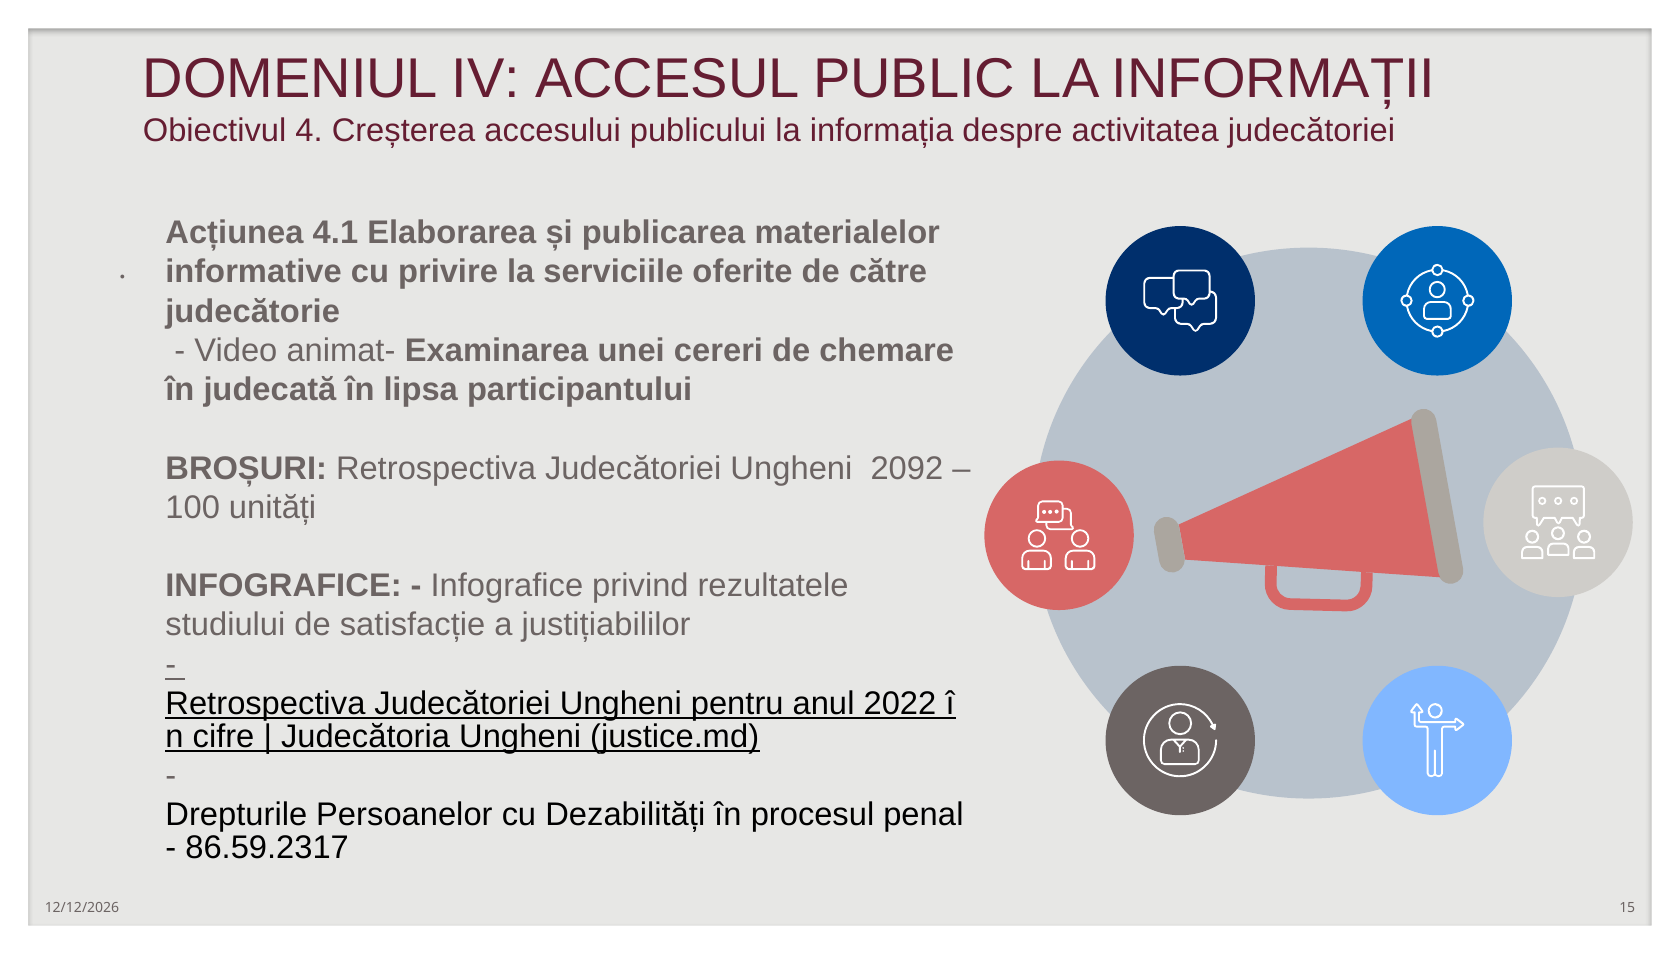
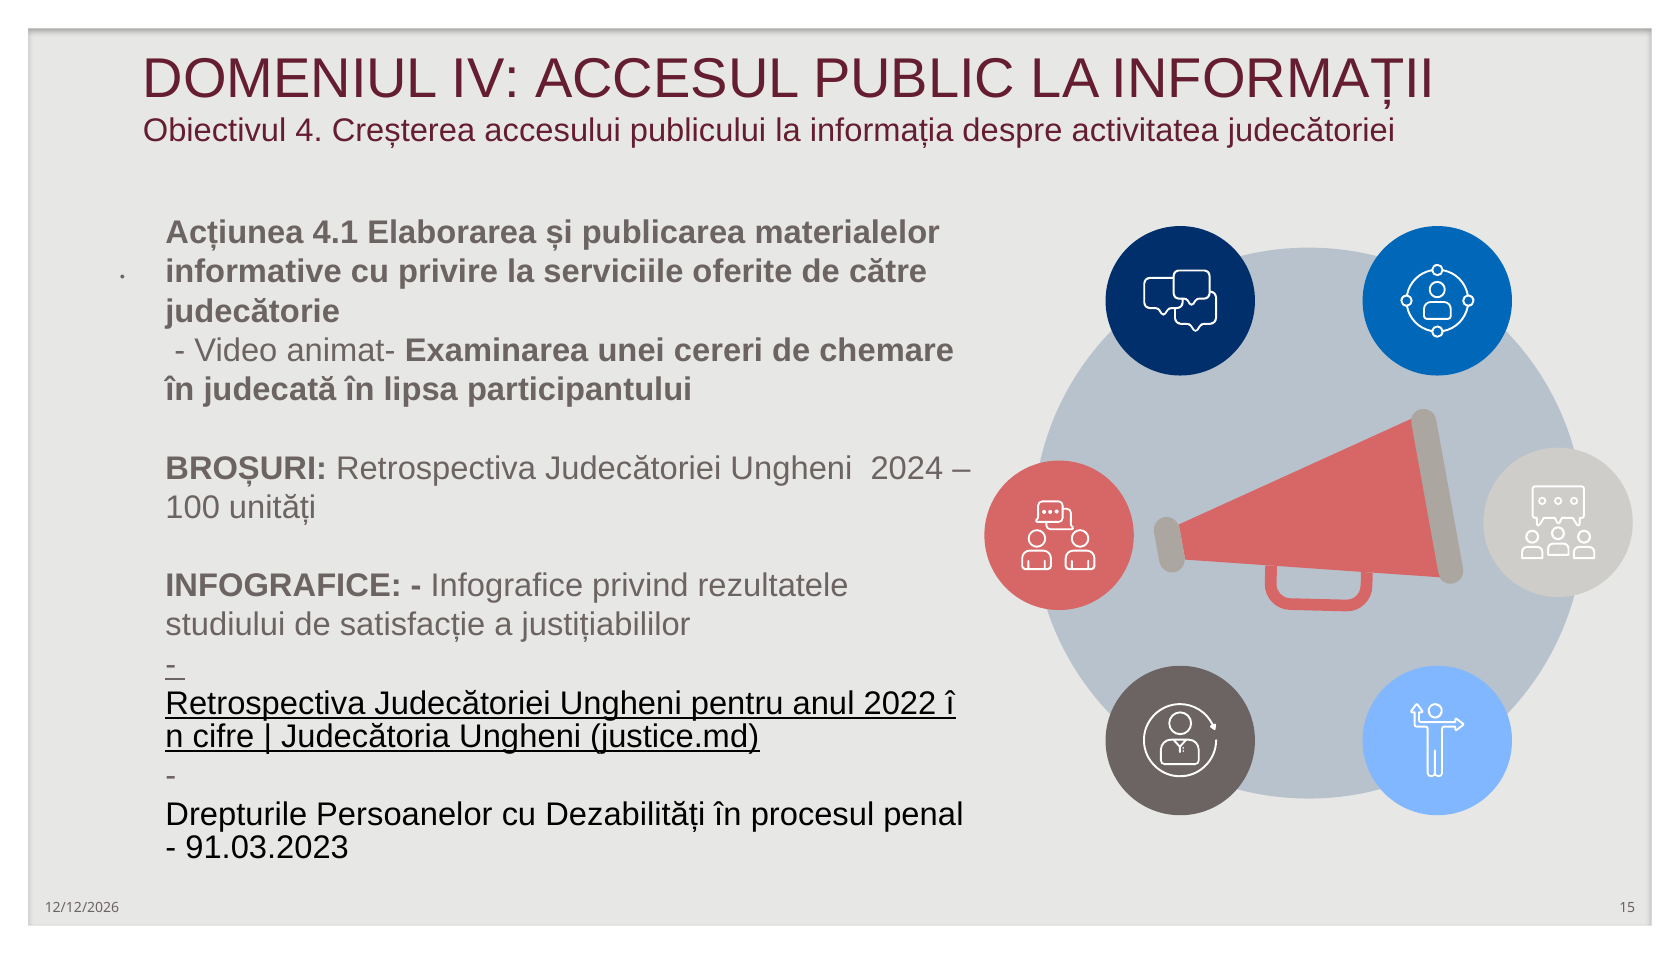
2092: 2092 -> 2024
86.59.2317: 86.59.2317 -> 91.03.2023
